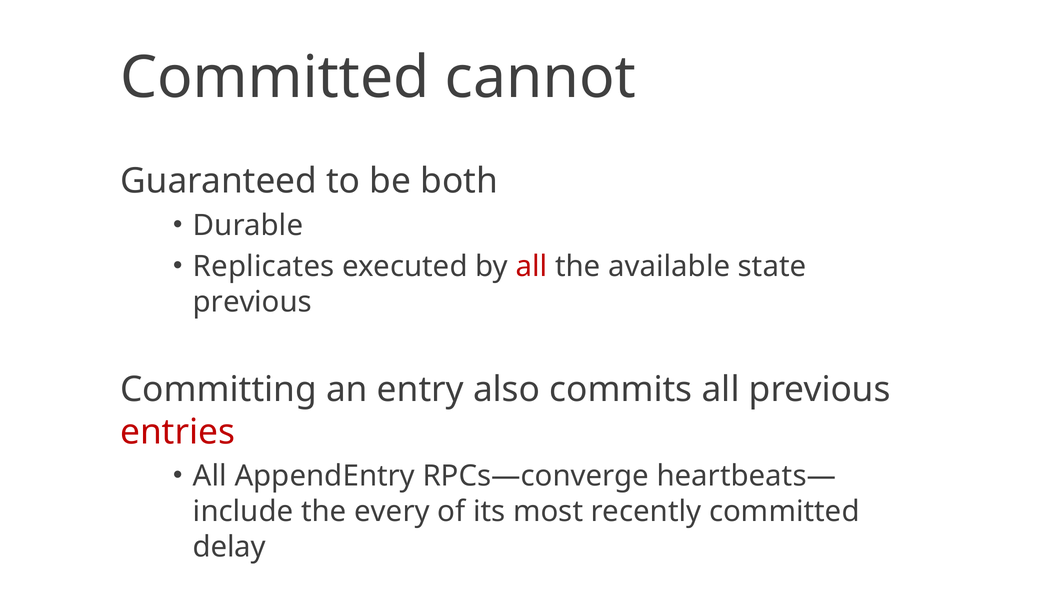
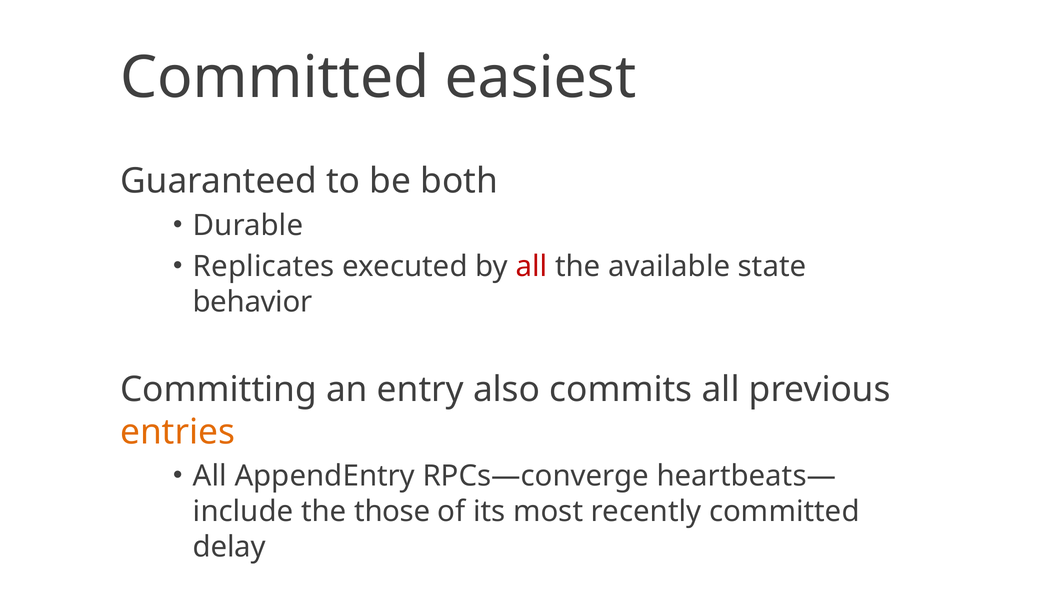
cannot: cannot -> easiest
previous at (252, 302): previous -> behavior
entries colour: red -> orange
every: every -> those
